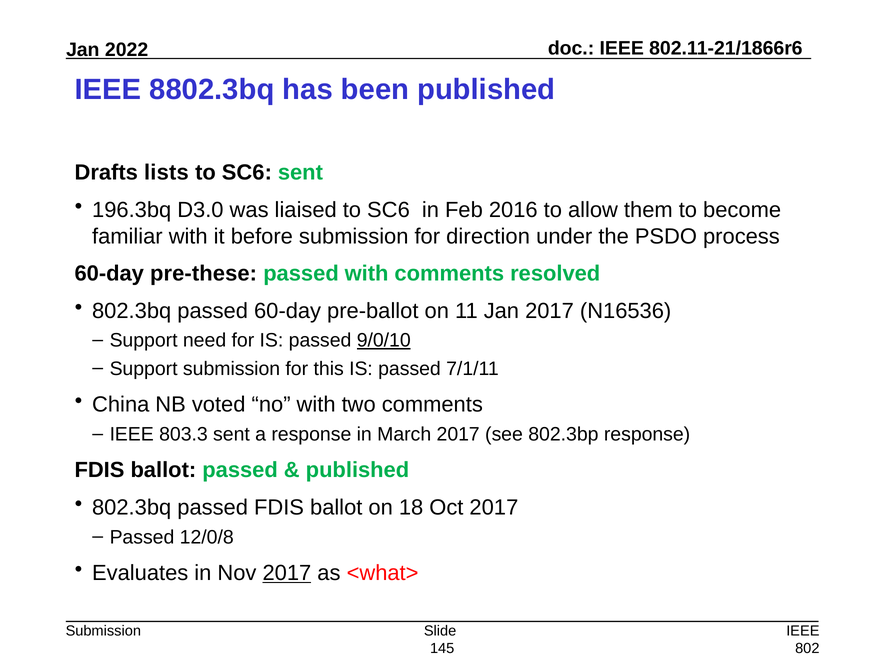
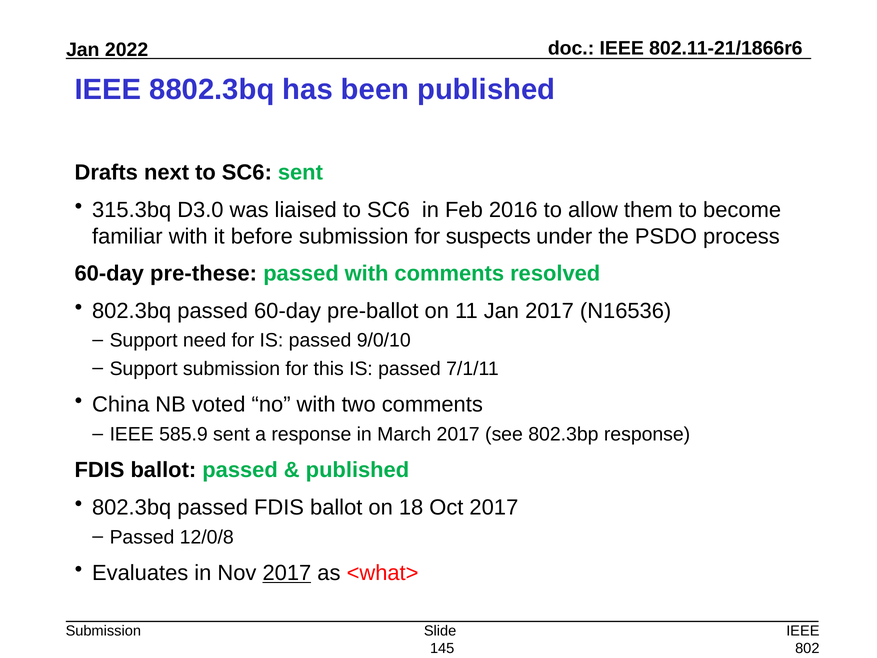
lists: lists -> next
196.3bq: 196.3bq -> 315.3bq
direction: direction -> suspects
9/0/10 underline: present -> none
803.3: 803.3 -> 585.9
